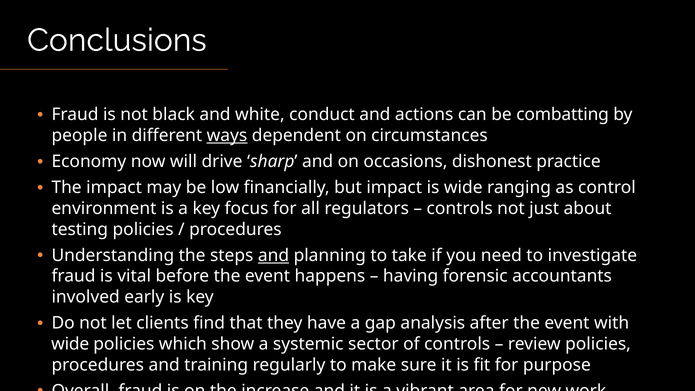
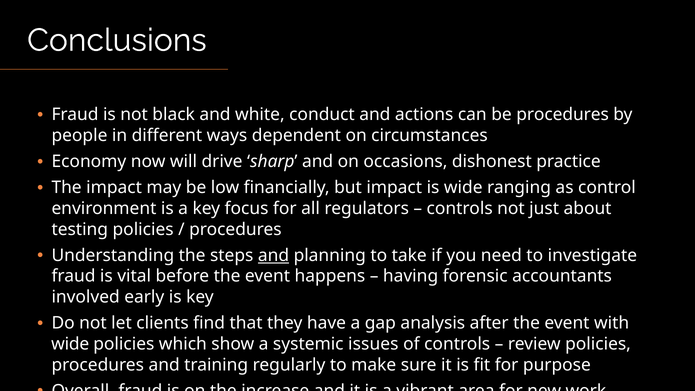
be combatting: combatting -> procedures
ways underline: present -> none
sector: sector -> issues
